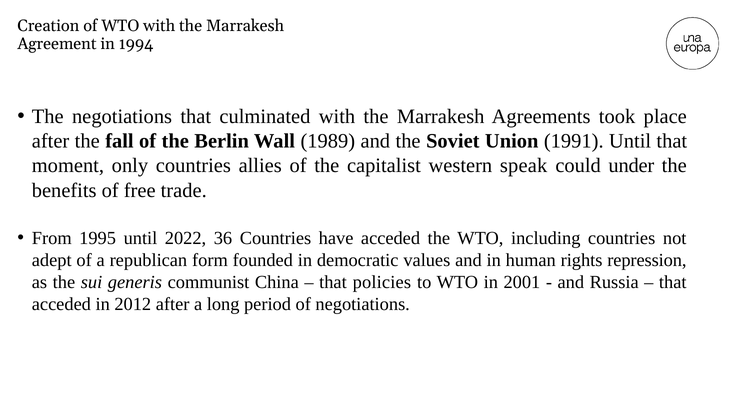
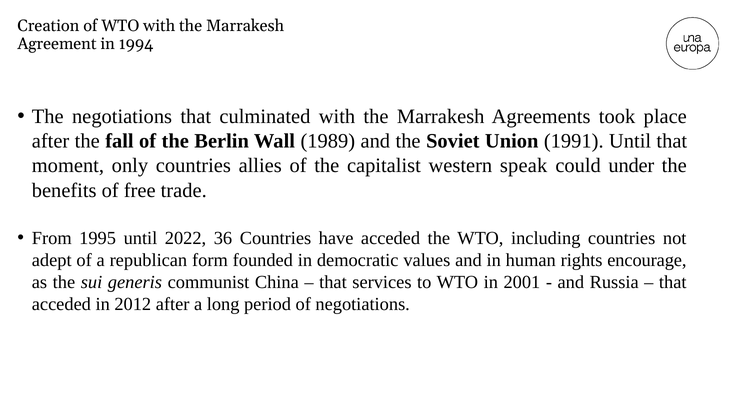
repression: repression -> encourage
policies: policies -> services
